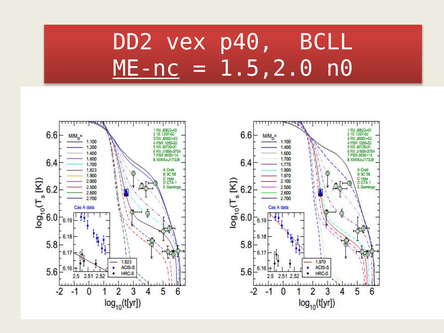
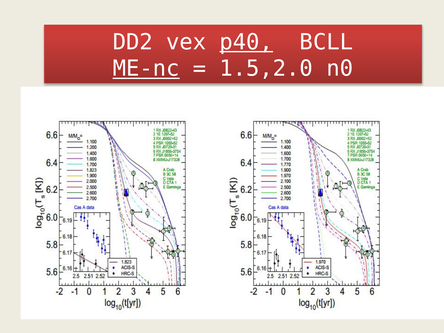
p40 underline: none -> present
